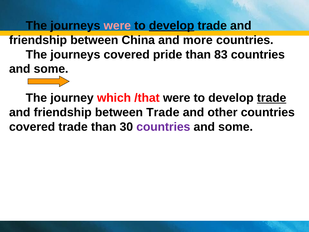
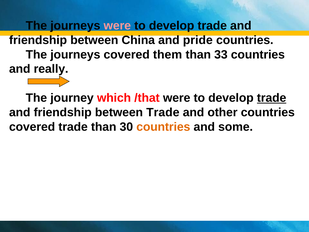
develop at (172, 26) underline: present -> none
more: more -> pride
pride: pride -> them
83: 83 -> 33
some at (51, 69): some -> really
countries at (163, 127) colour: purple -> orange
